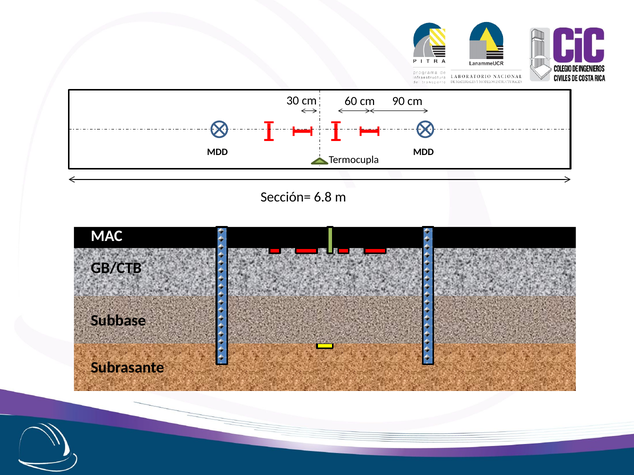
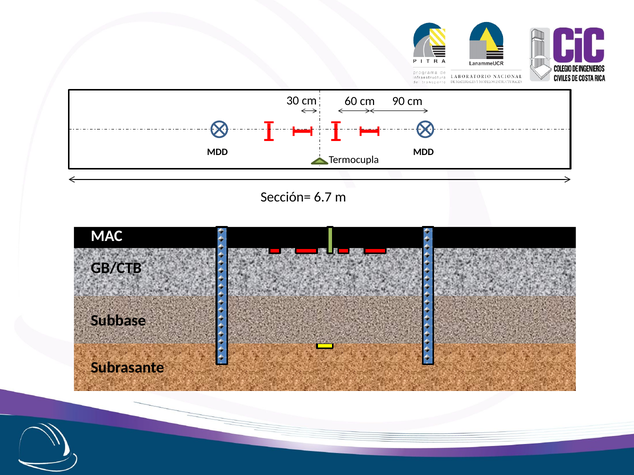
6.8: 6.8 -> 6.7
